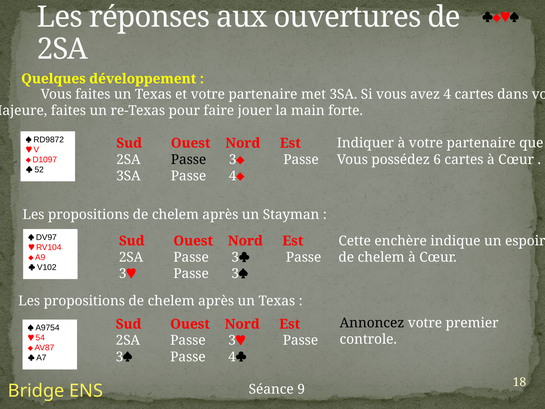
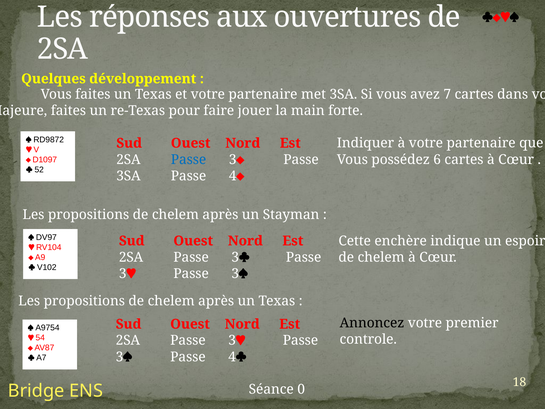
4: 4 -> 7
Passe at (189, 159) colour: black -> blue
9: 9 -> 0
